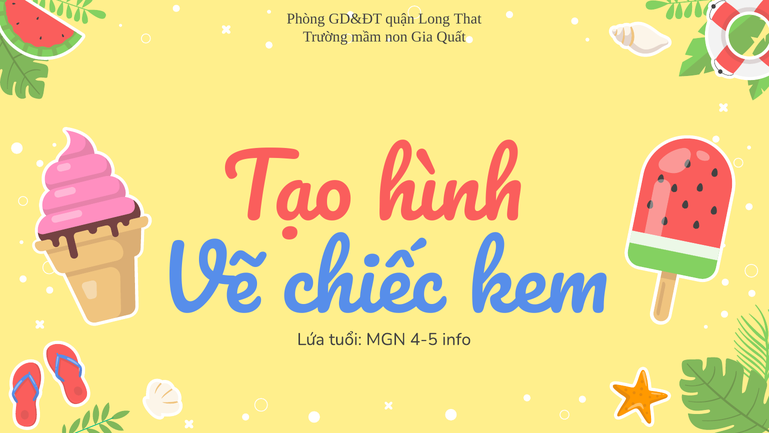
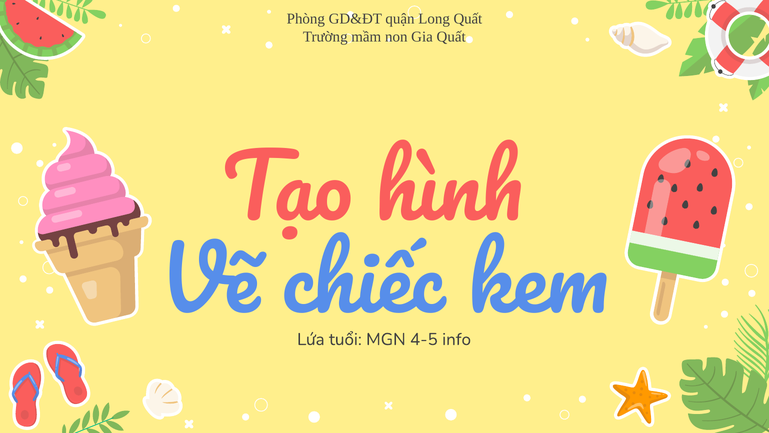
Long That: That -> Quất
